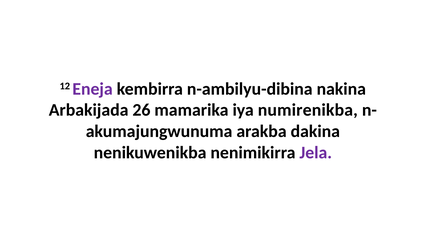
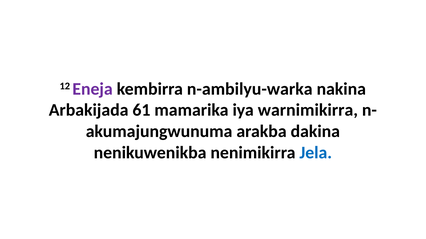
n-ambilyu-dibina: n-ambilyu-dibina -> n-ambilyu-warka
26: 26 -> 61
numirenikba: numirenikba -> warnimikirra
Jela colour: purple -> blue
